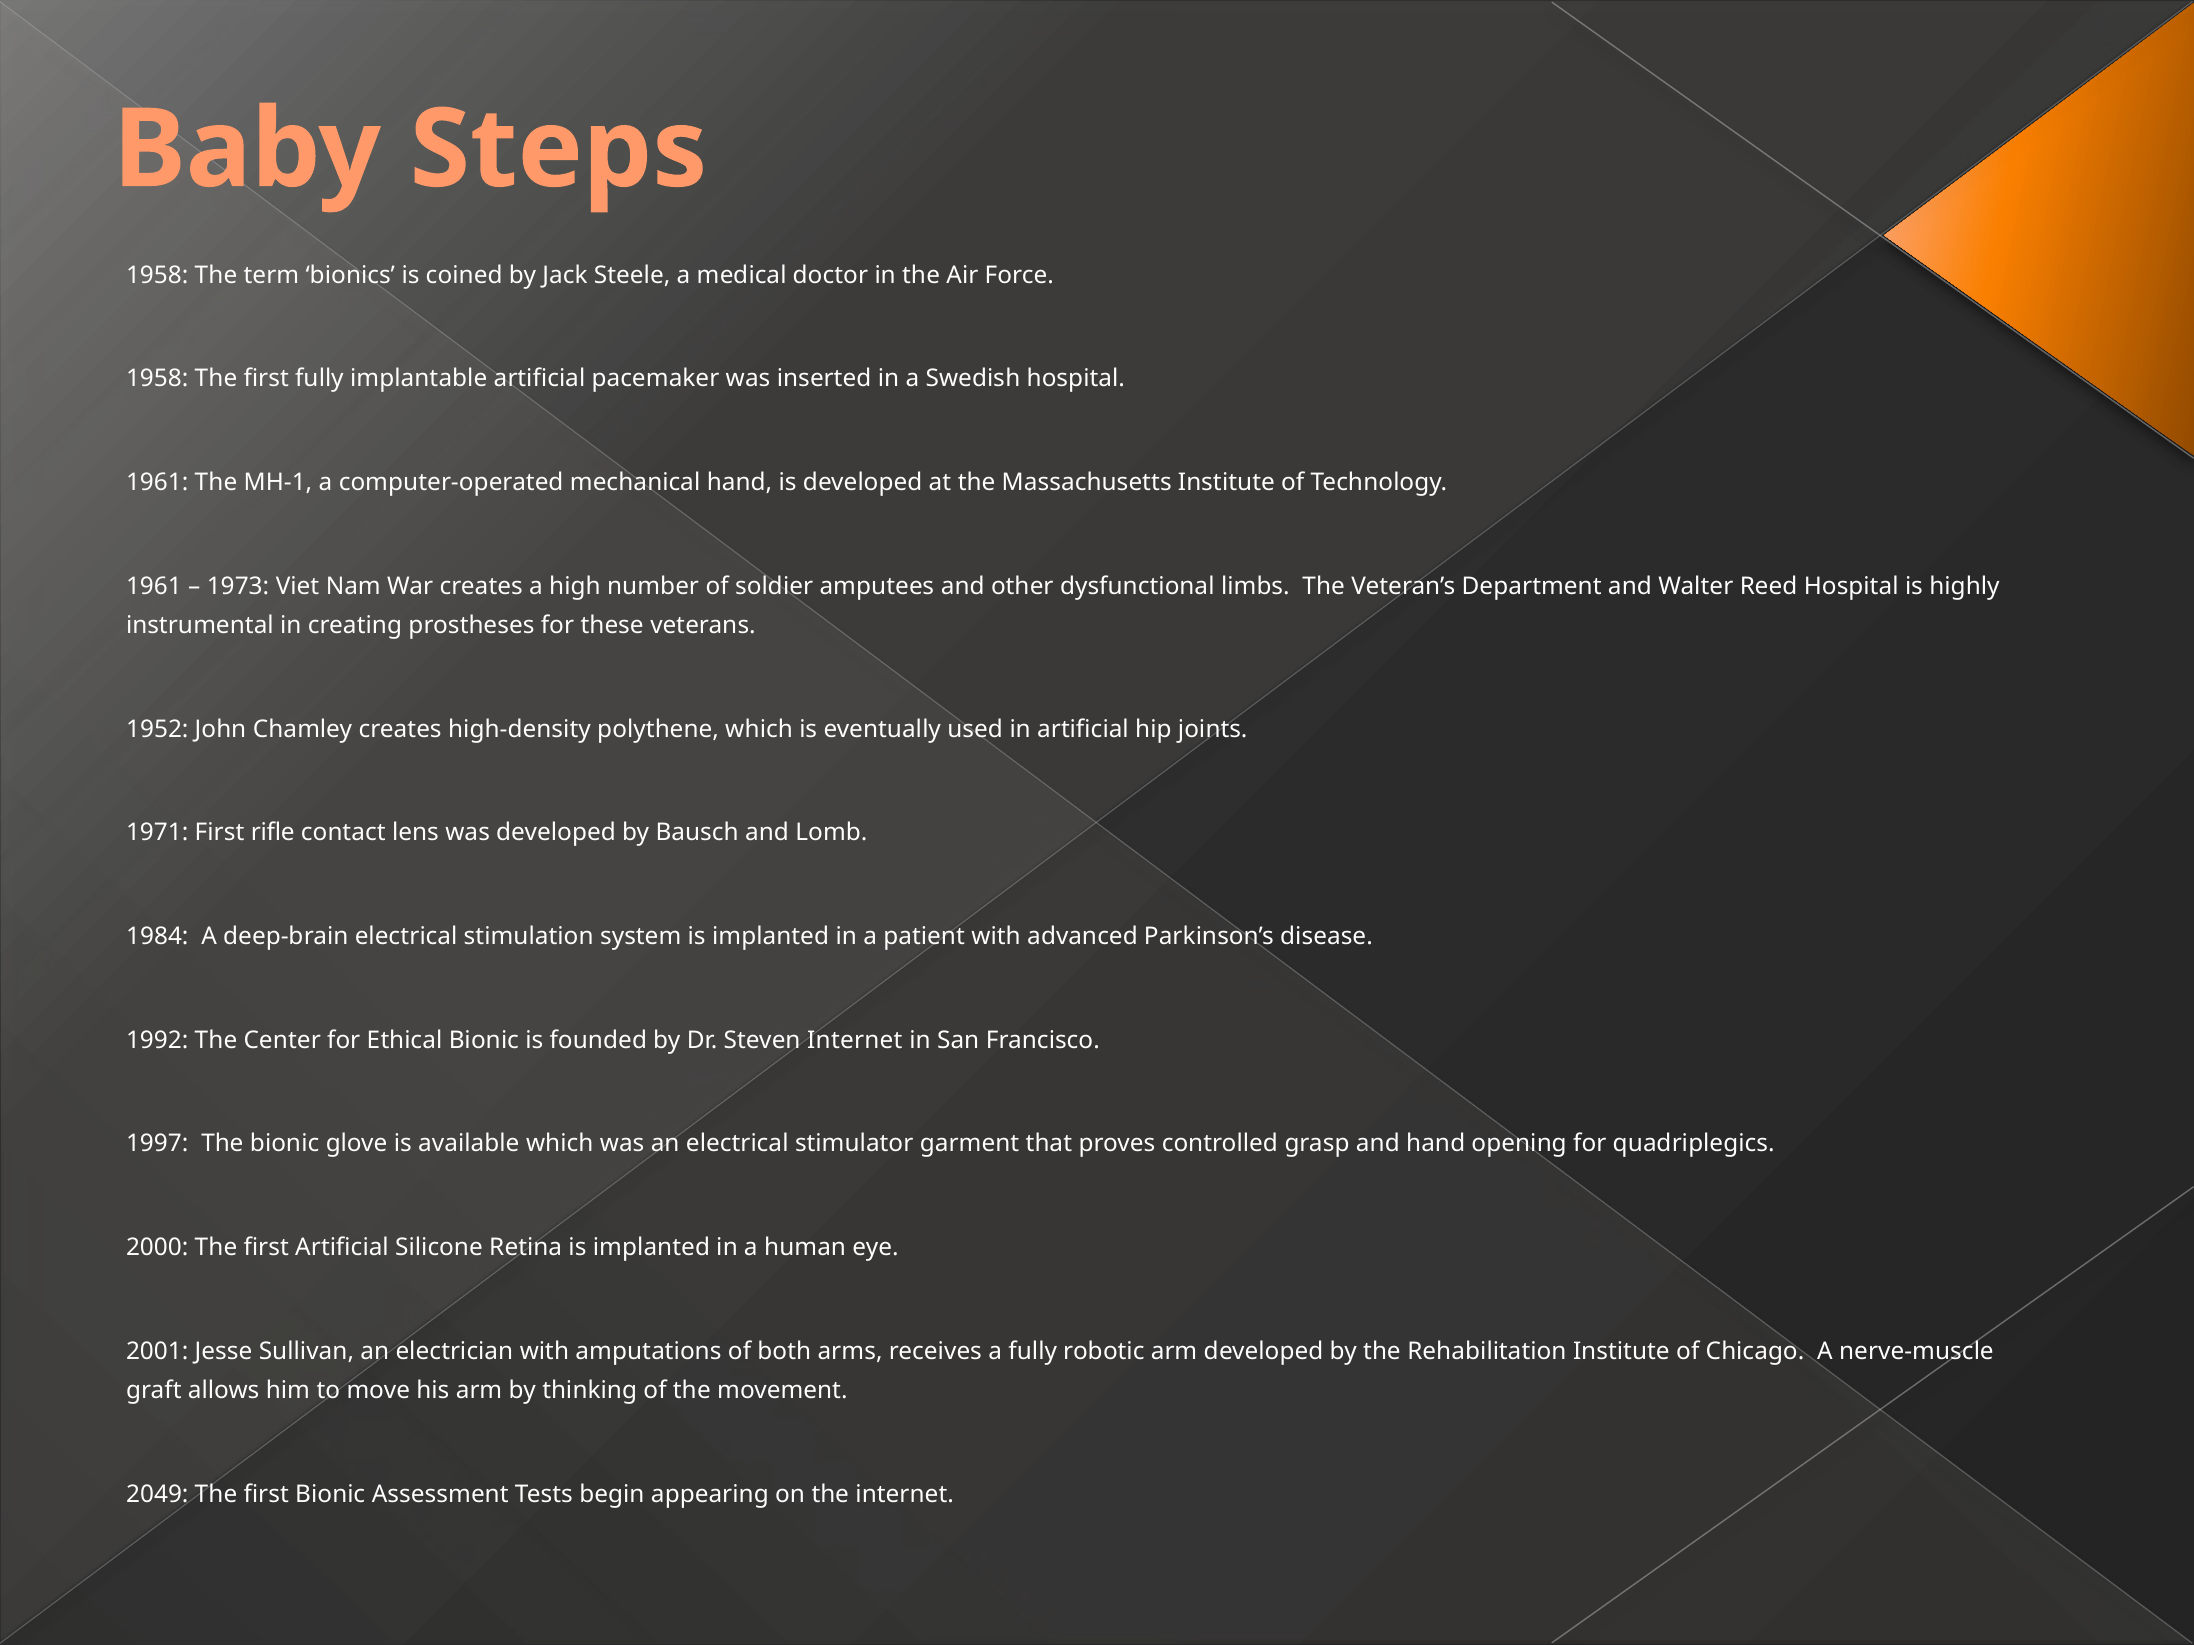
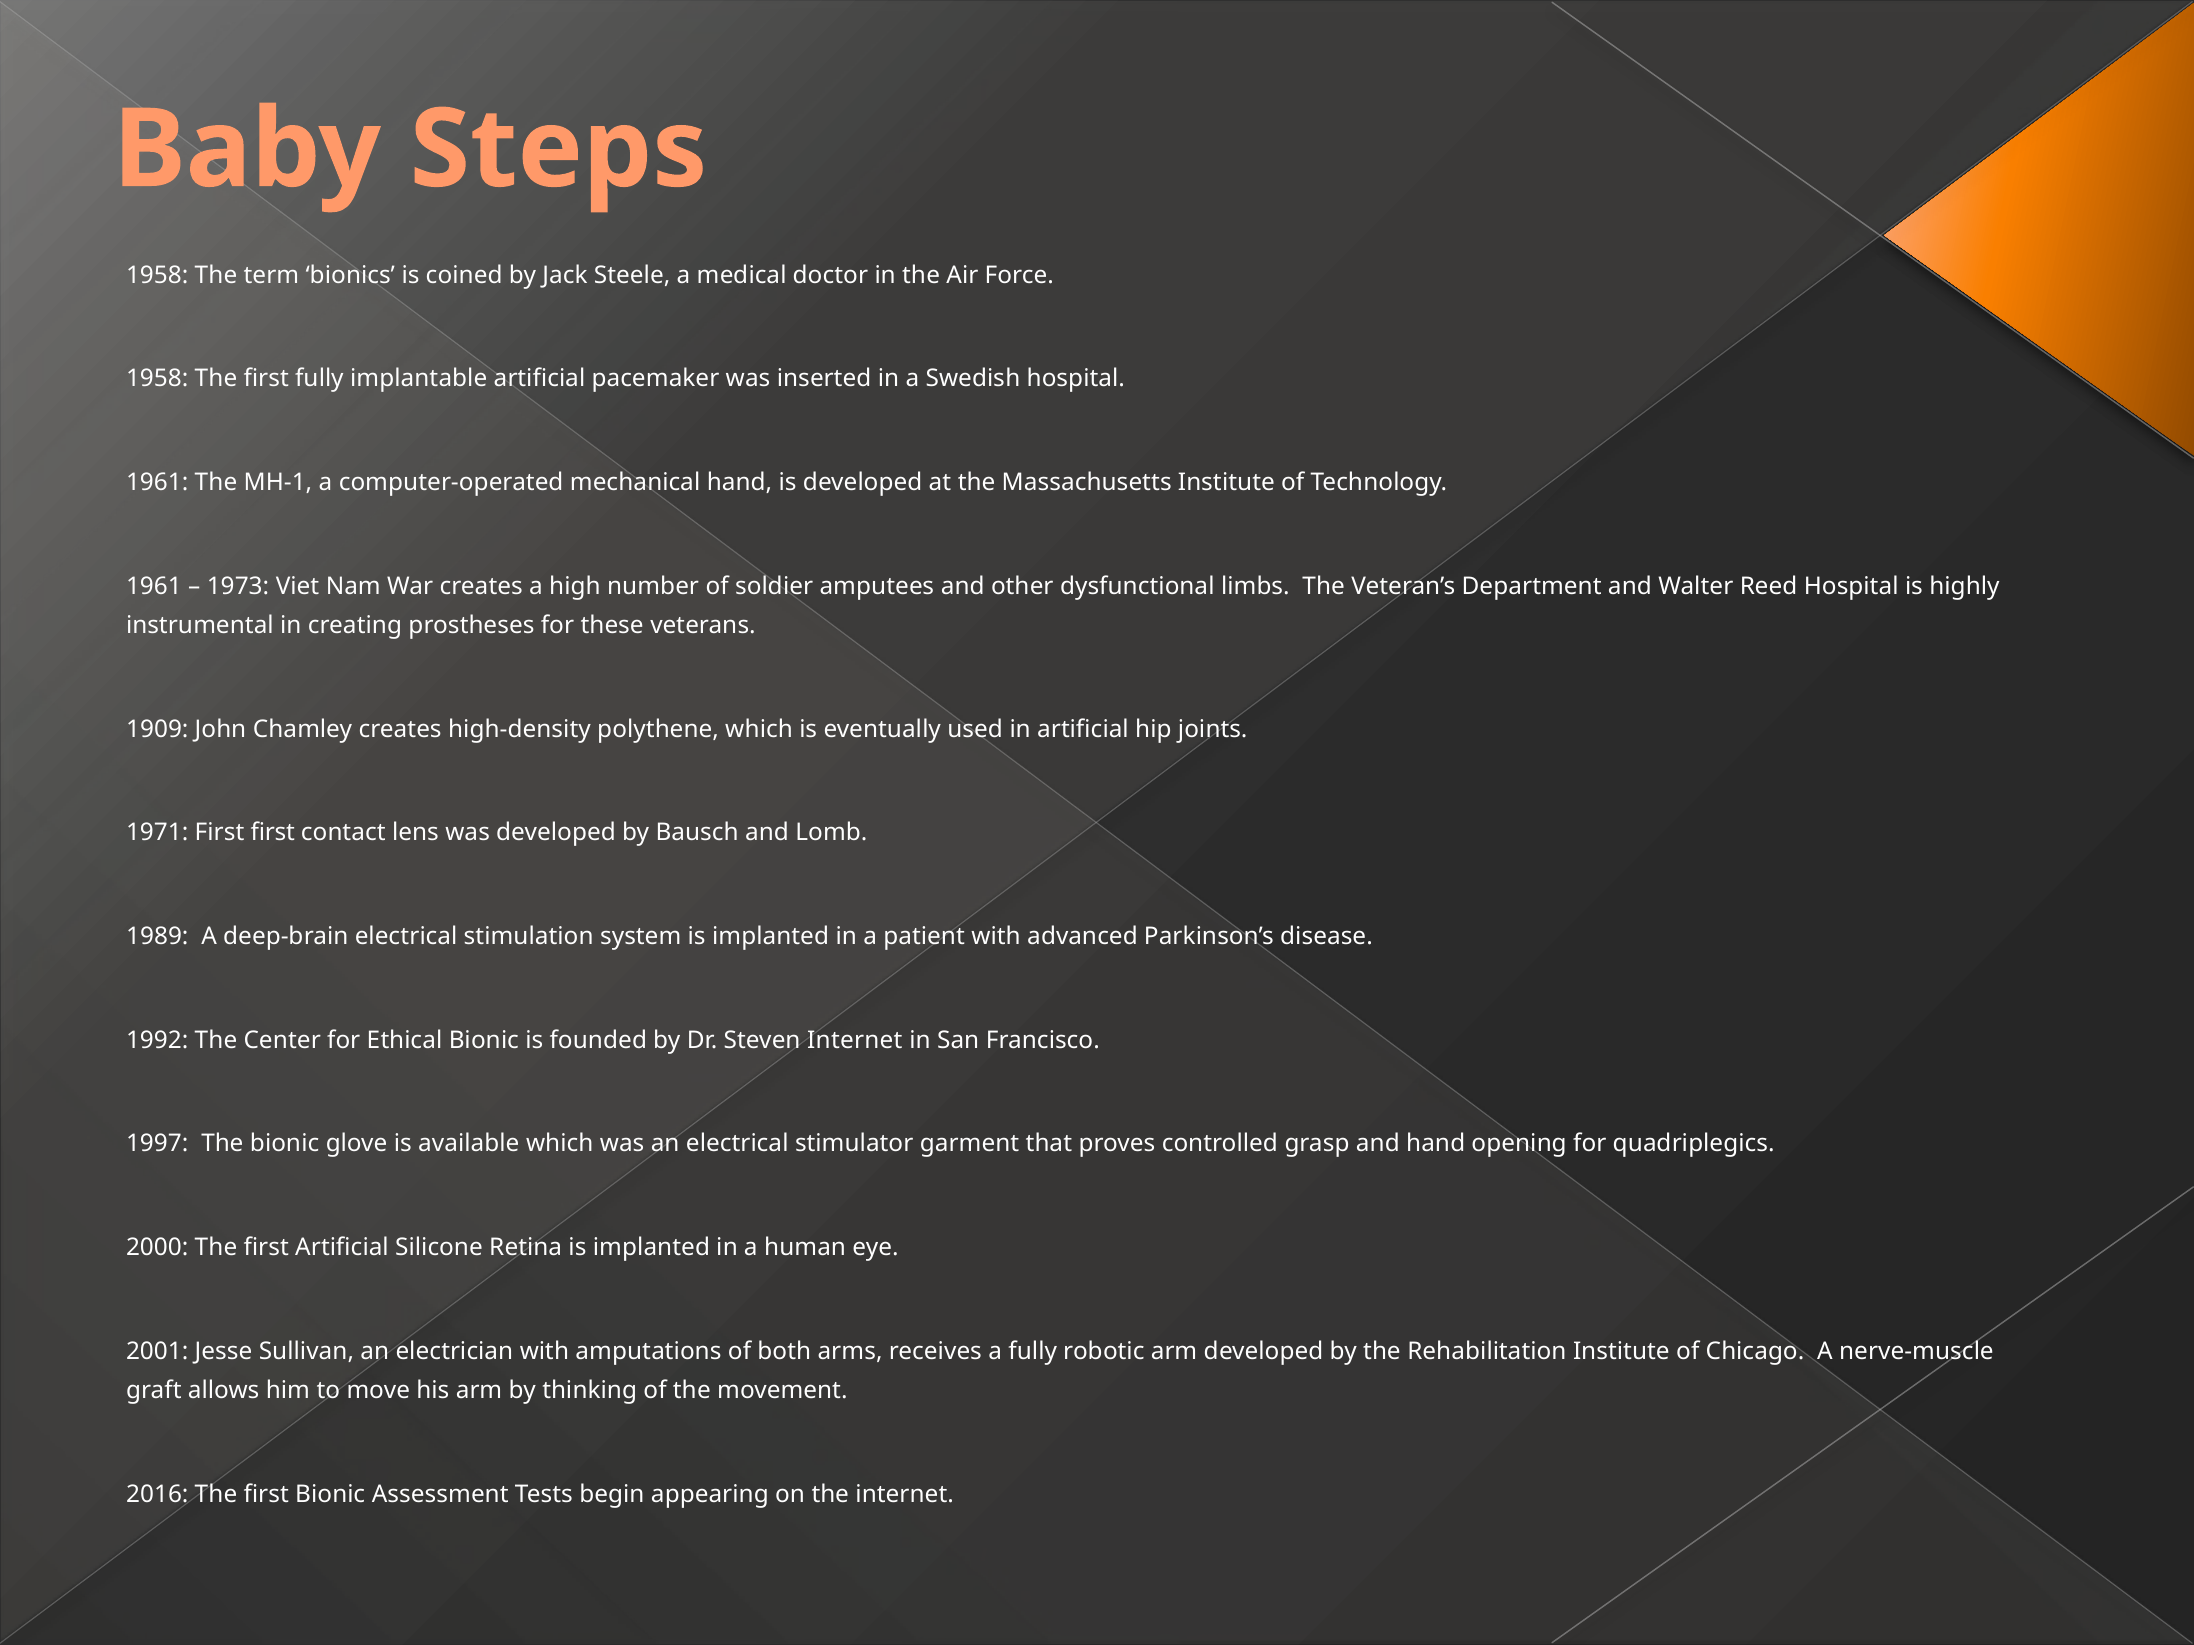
1952: 1952 -> 1909
First rifle: rifle -> first
1984: 1984 -> 1989
2049: 2049 -> 2016
